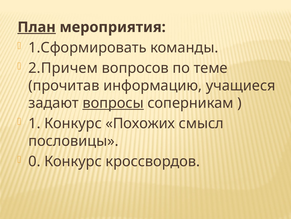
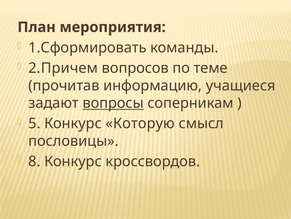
План underline: present -> none
1: 1 -> 5
Похожих: Похожих -> Которую
0: 0 -> 8
